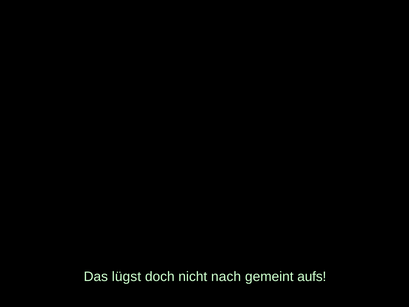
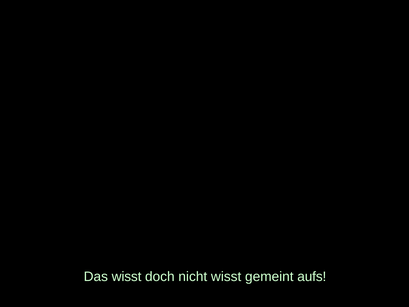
Das lügst: lügst -> wisst
nicht nach: nach -> wisst
